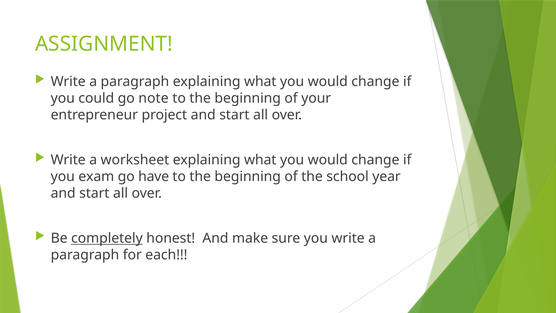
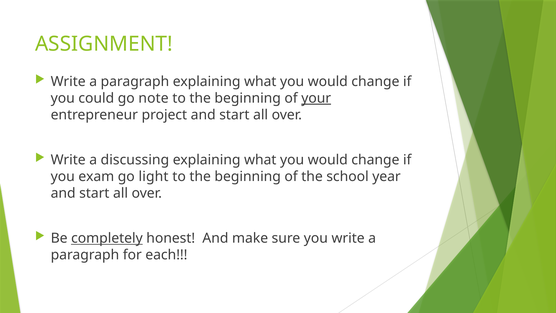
your underline: none -> present
worksheet: worksheet -> discussing
have: have -> light
